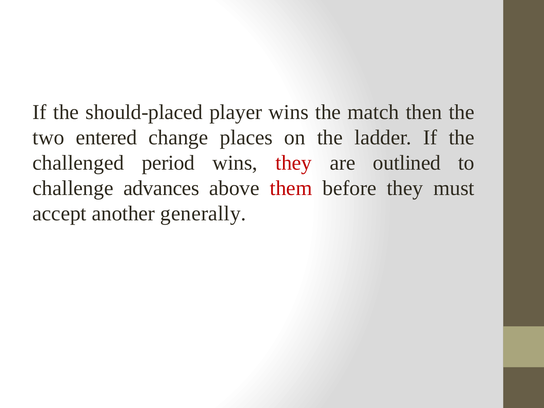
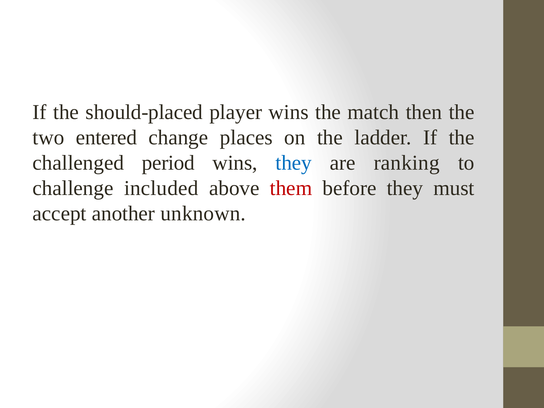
they at (294, 163) colour: red -> blue
outlined: outlined -> ranking
advances: advances -> included
generally: generally -> unknown
